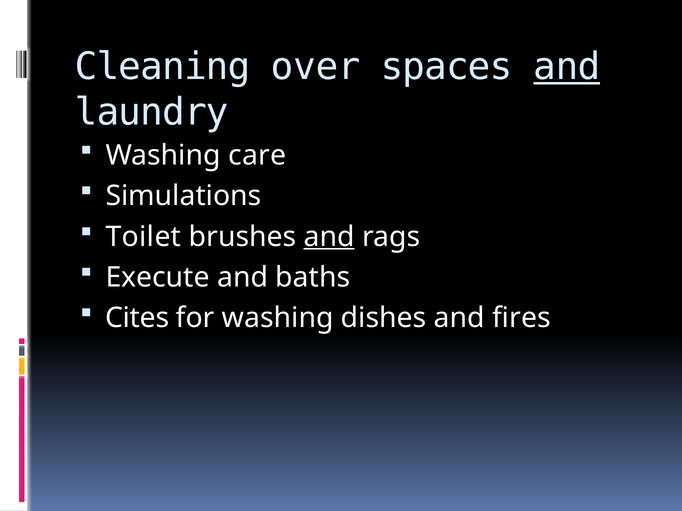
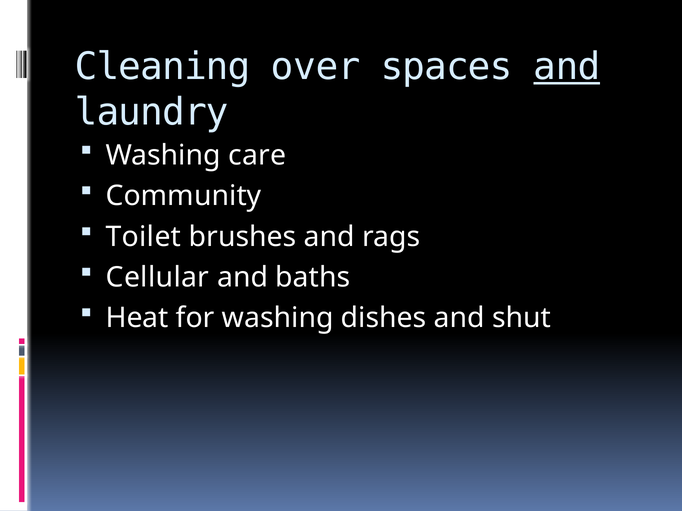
Simulations: Simulations -> Community
and at (329, 237) underline: present -> none
Execute: Execute -> Cellular
Cites: Cites -> Heat
fires: fires -> shut
